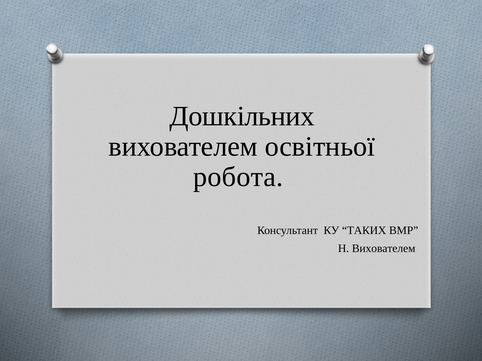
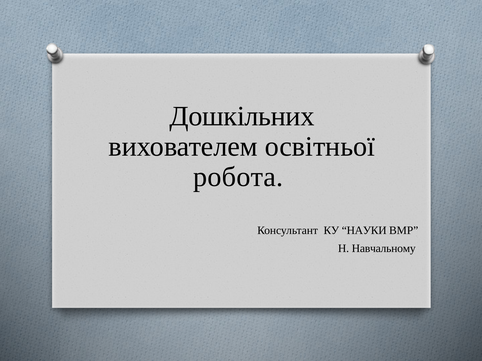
ТАКИХ: ТАКИХ -> НАУКИ
Н Вихователем: Вихователем -> Навчальному
